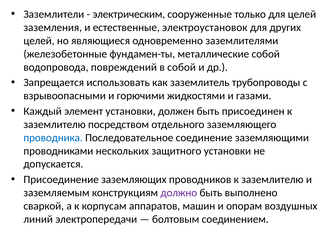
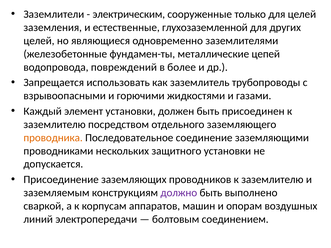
электроустановок: электроустановок -> глухозаземленной
металлические собой: собой -> цепей
в собой: собой -> более
проводника colour: blue -> orange
